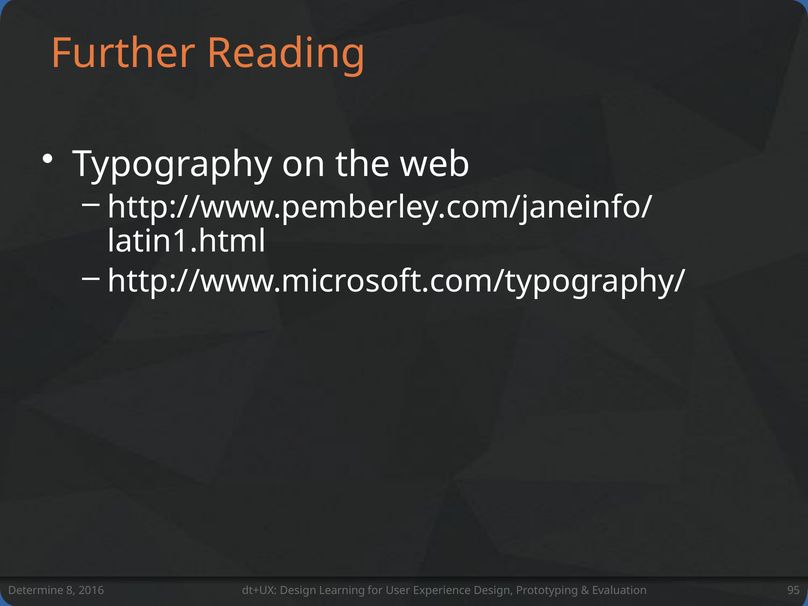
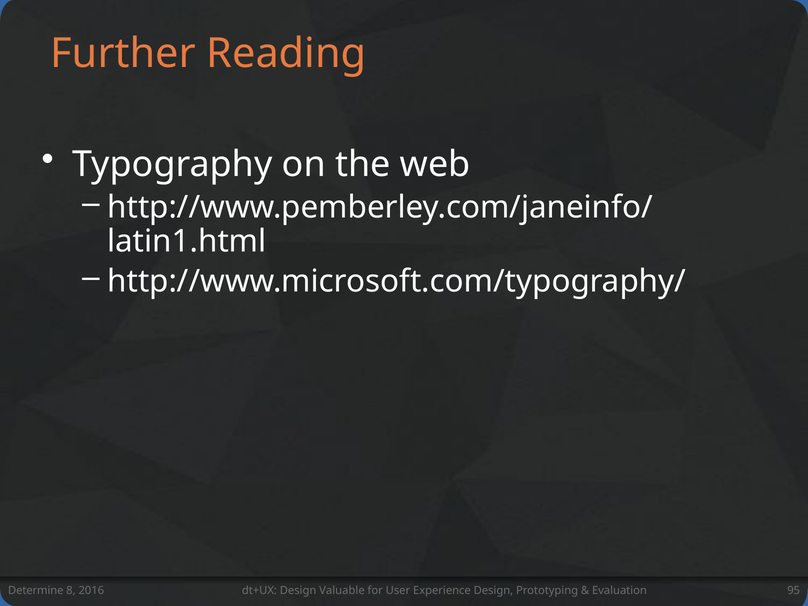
Learning: Learning -> Valuable
